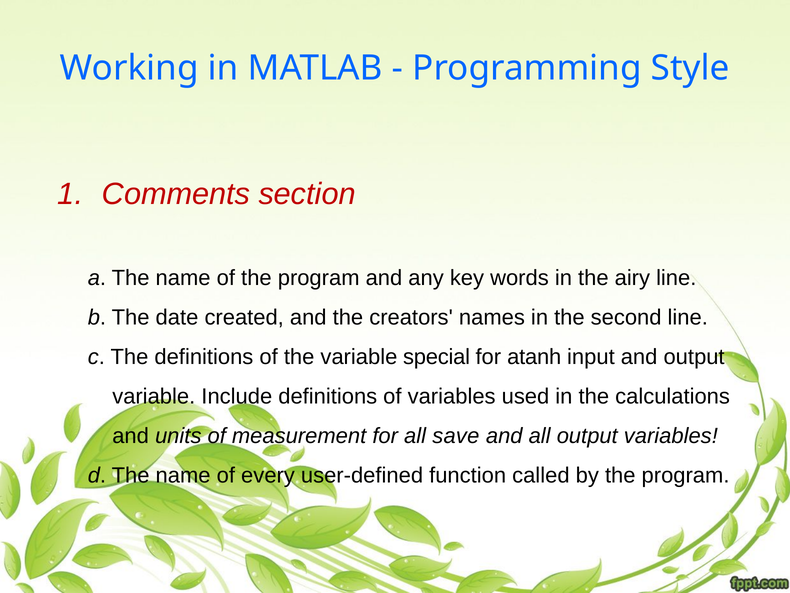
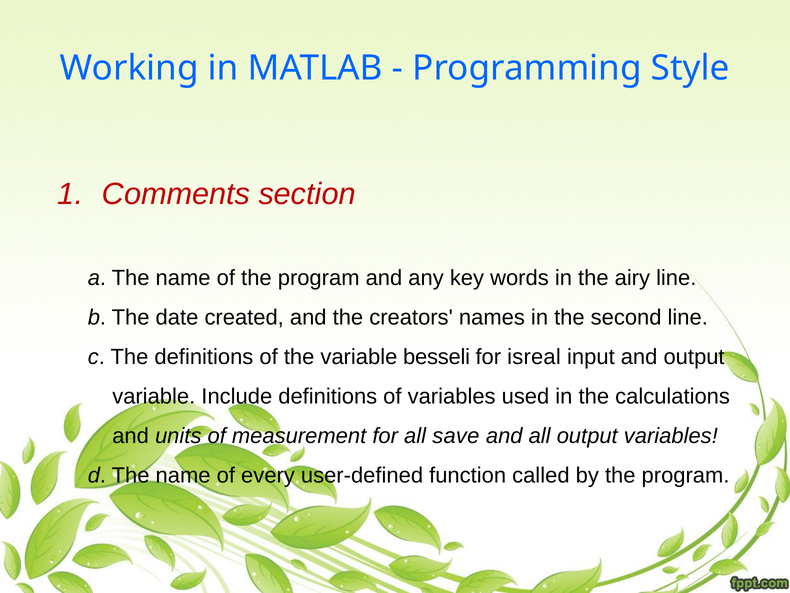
special: special -> besseli
atanh: atanh -> isreal
